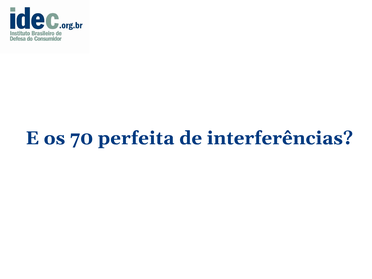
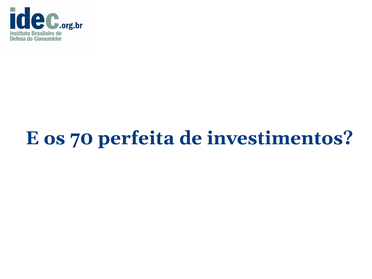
interferências: interferências -> investimentos
